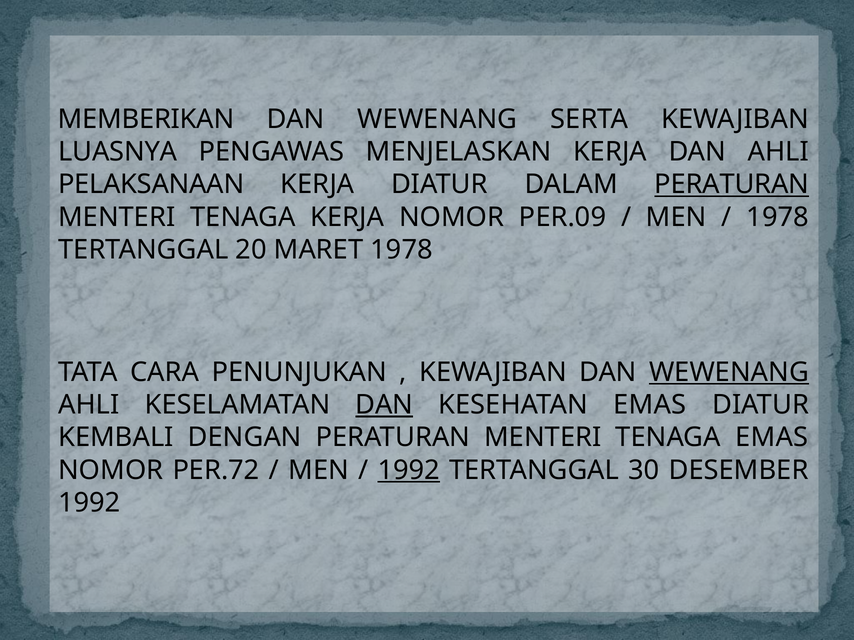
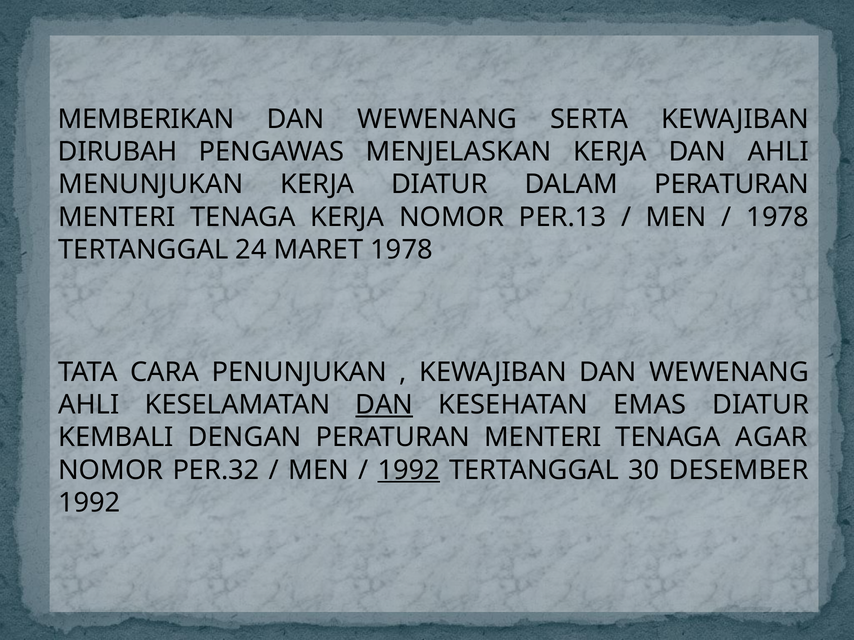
LUASNYA: LUASNYA -> DIRUBAH
PELAKSANAAN: PELAKSANAAN -> MENUNJUKAN
PERATURAN at (732, 185) underline: present -> none
PER.09: PER.09 -> PER.13
20: 20 -> 24
WEWENANG at (729, 372) underline: present -> none
TENAGA EMAS: EMAS -> AGAR
PER.72: PER.72 -> PER.32
